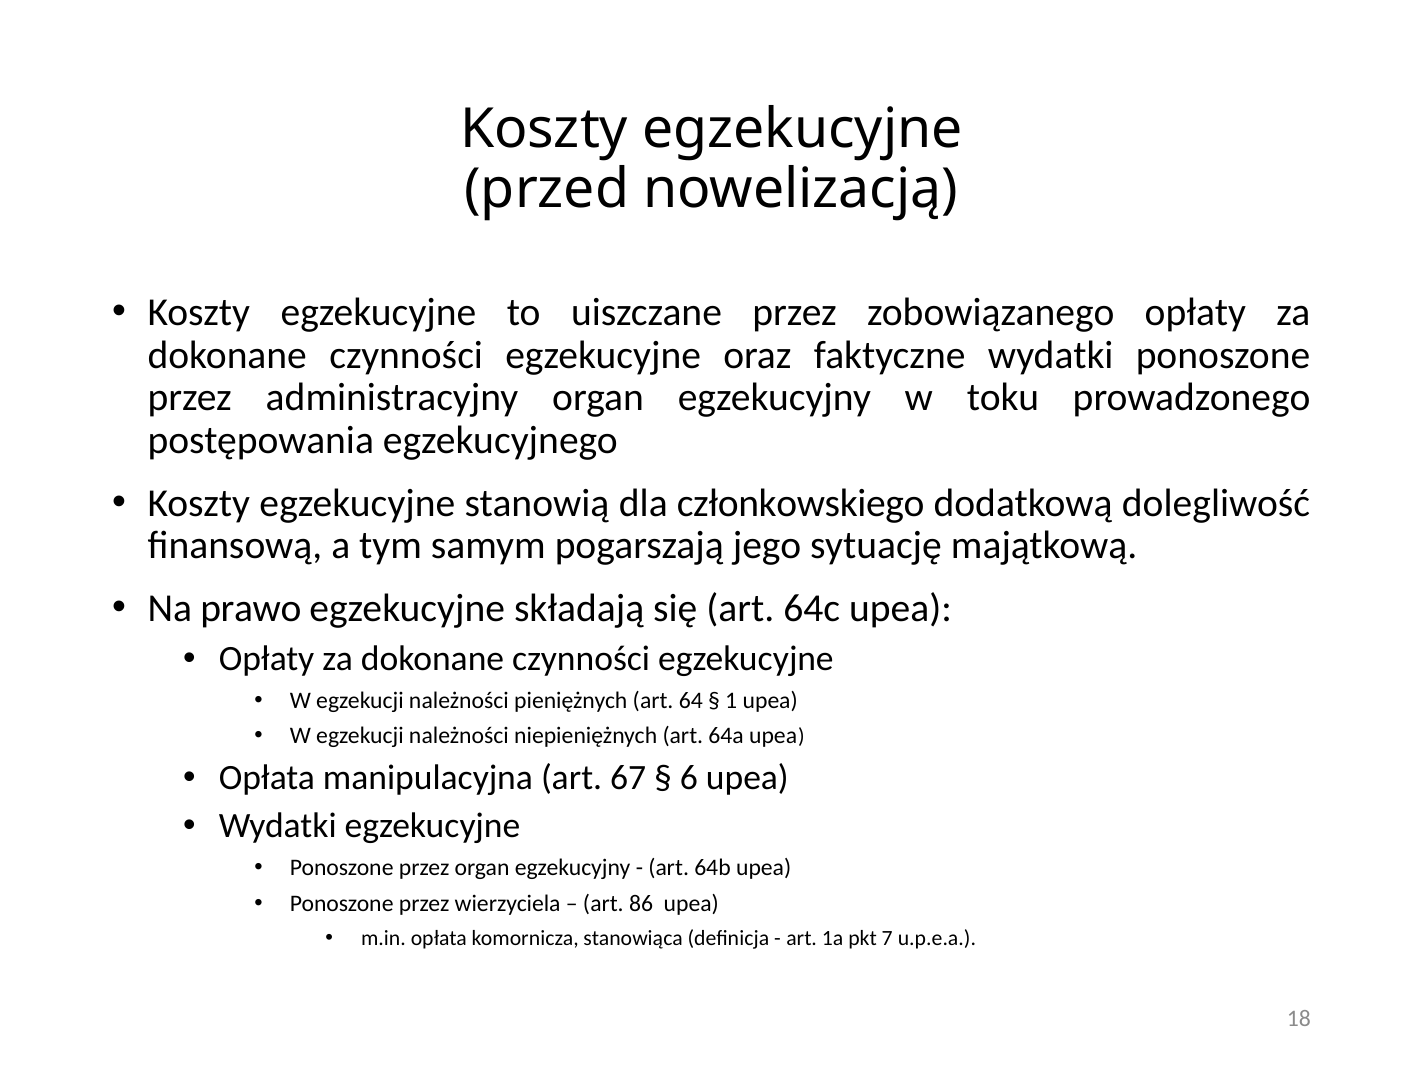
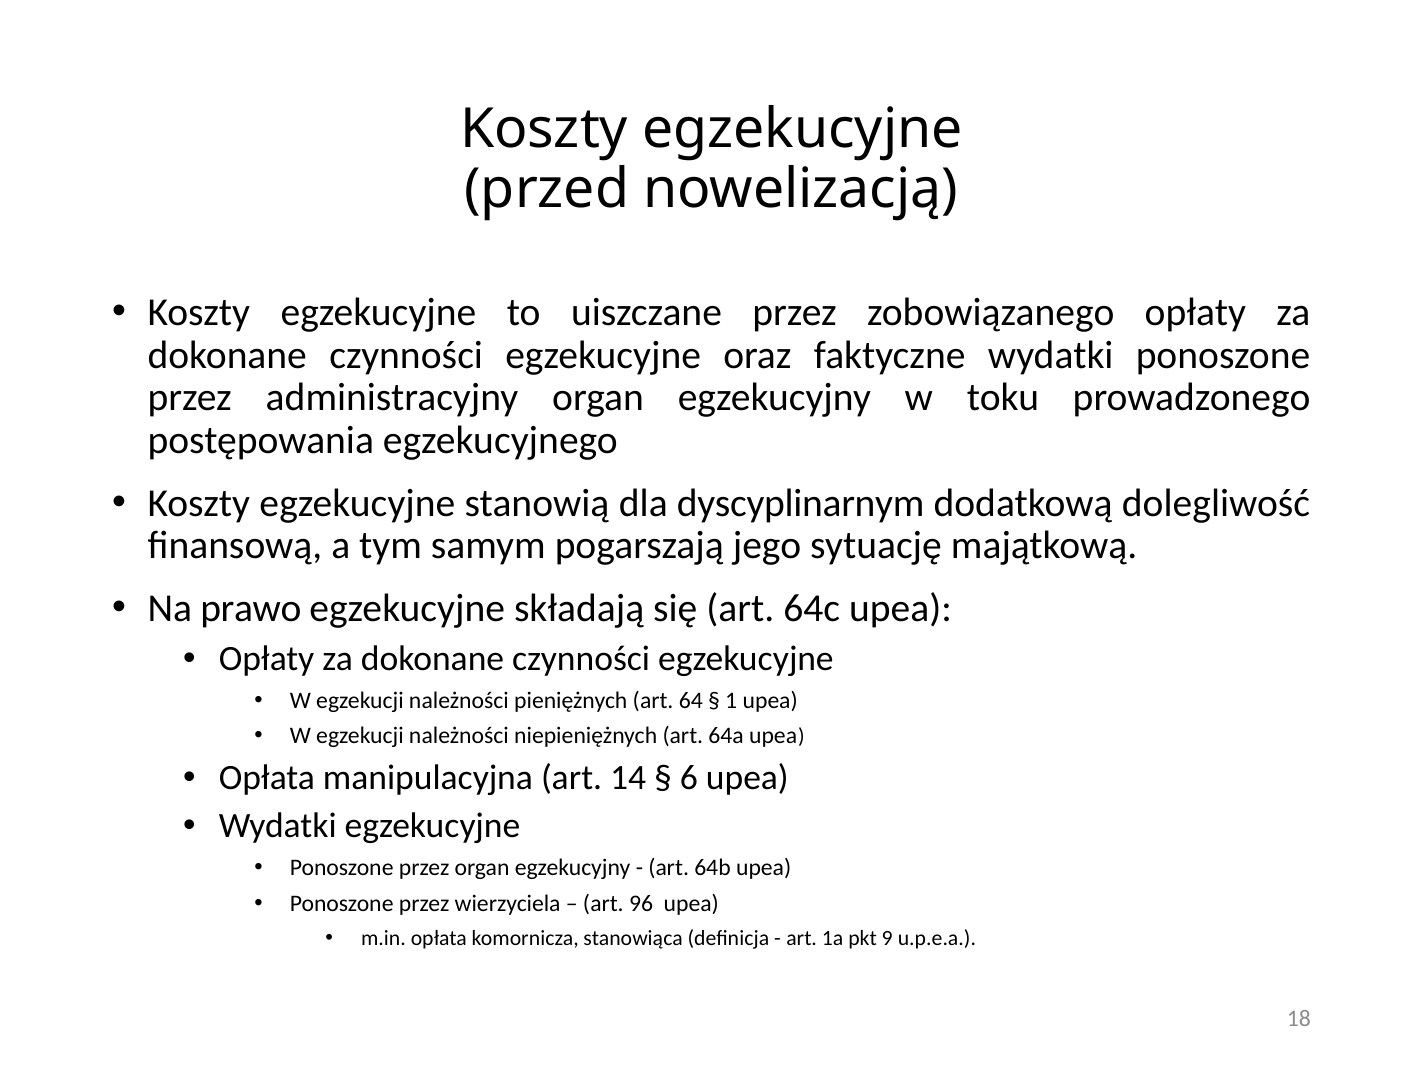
członkowskiego: członkowskiego -> dyscyplinarnym
67: 67 -> 14
86: 86 -> 96
7: 7 -> 9
